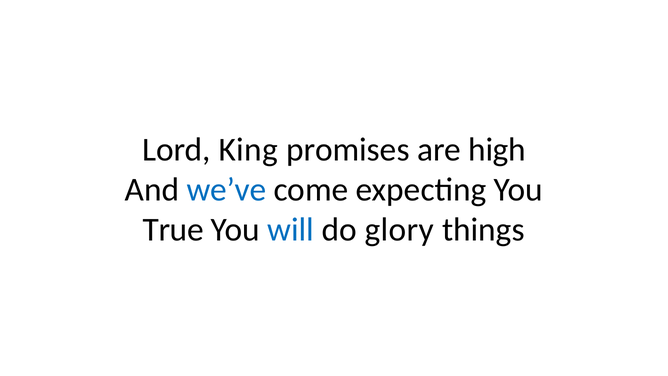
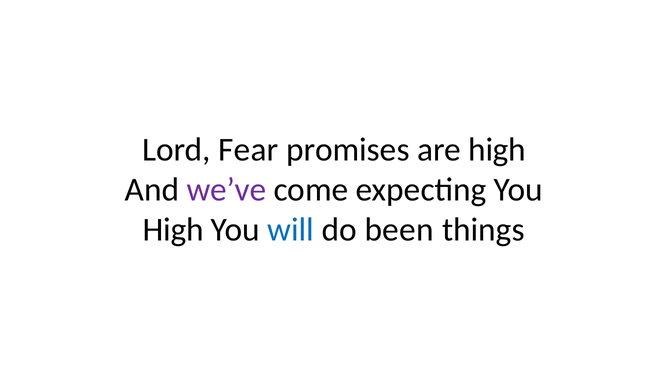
King: King -> Fear
we’ve colour: blue -> purple
True at (173, 230): True -> High
glory: glory -> been
